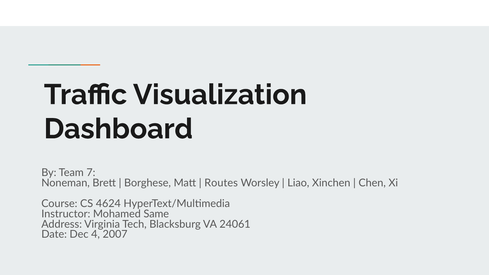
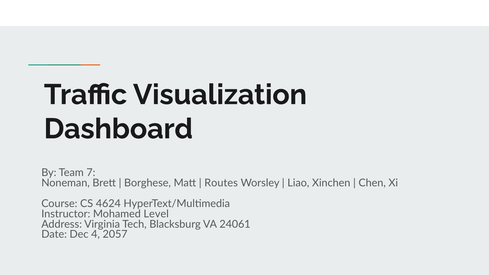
Same: Same -> Level
2007: 2007 -> 2057
